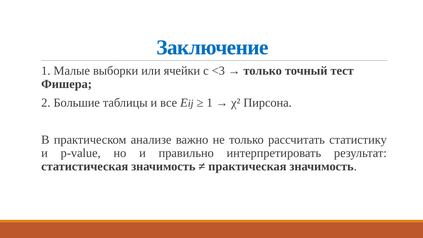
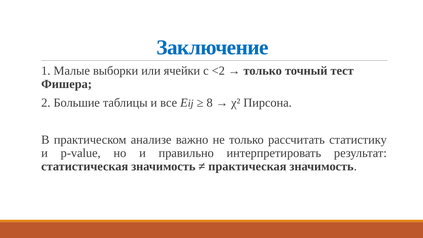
<3: <3 -> <2
1 at (210, 103): 1 -> 8
